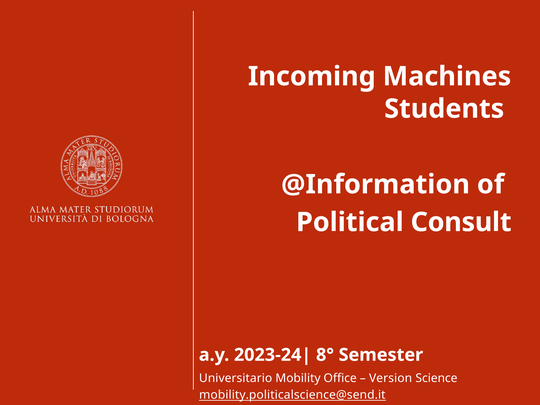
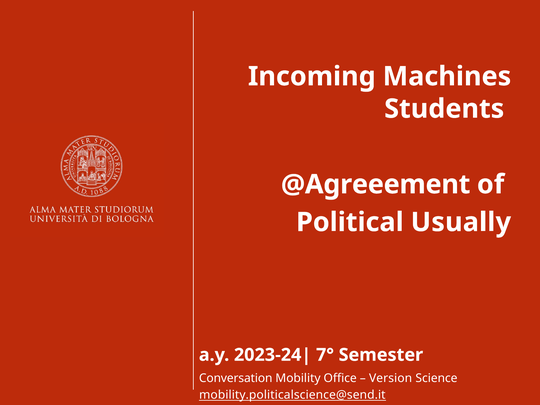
@Information: @Information -> @Agreeement
Consult: Consult -> Usually
8°: 8° -> 7°
Universitario: Universitario -> Conversation
